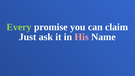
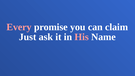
Every colour: light green -> pink
